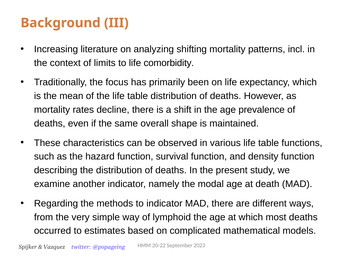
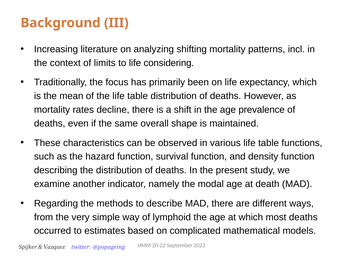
comorbidity: comorbidity -> considering
to indicator: indicator -> describe
